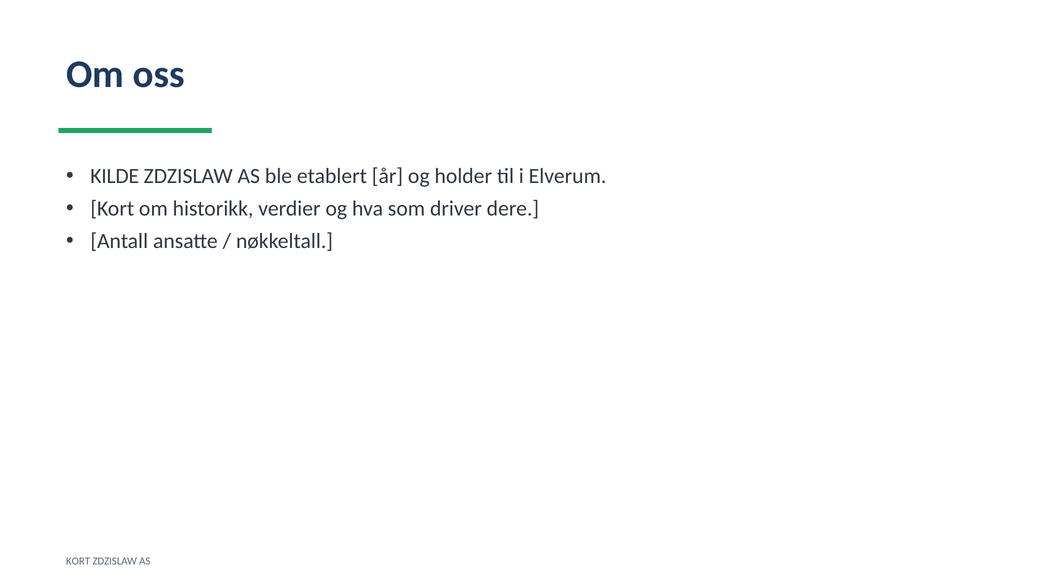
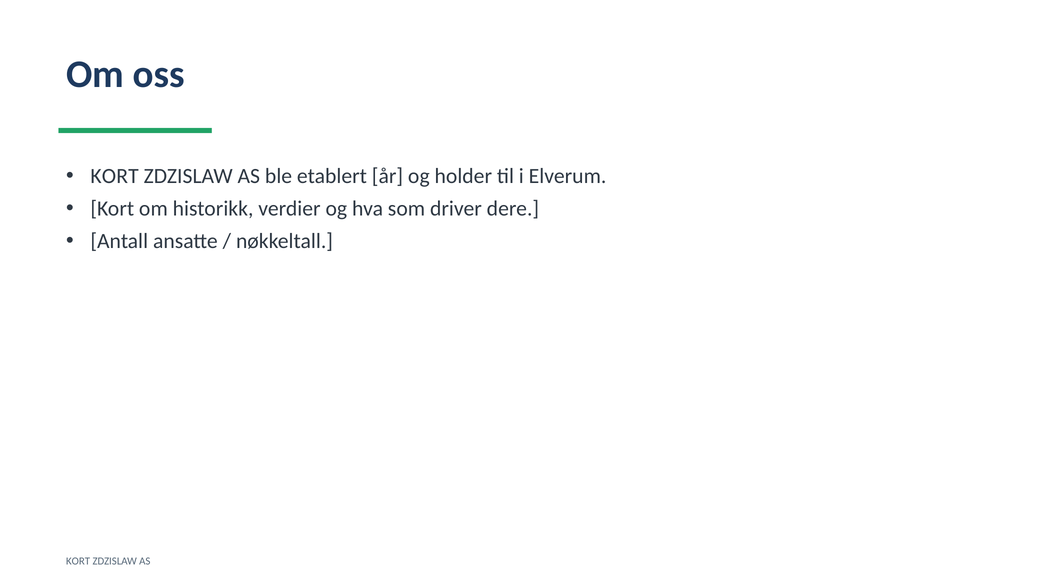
KILDE at (115, 176): KILDE -> KORT
